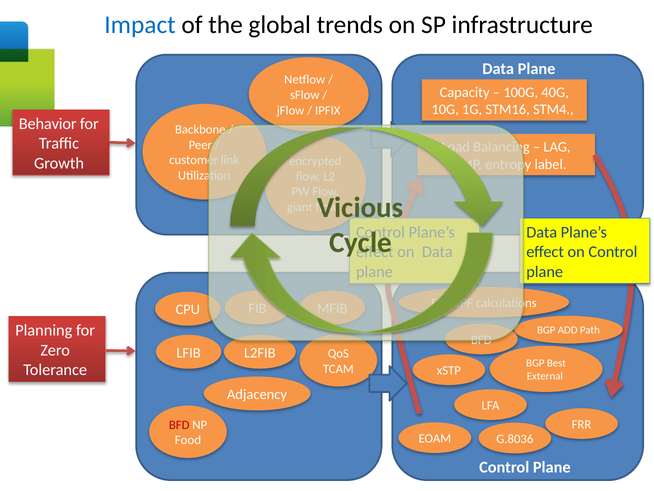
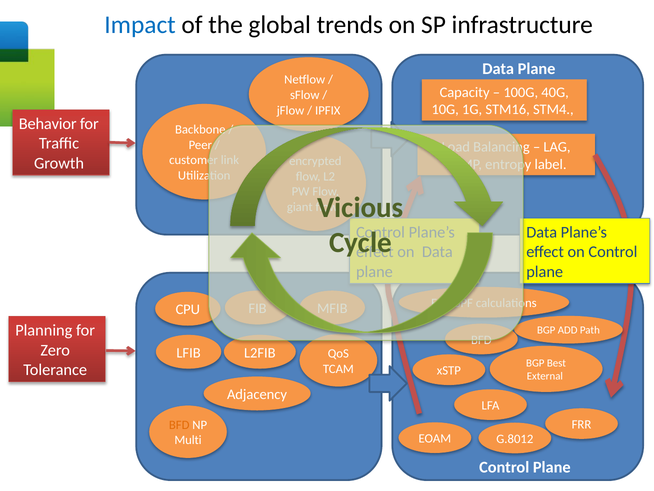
BFD at (179, 425) colour: red -> orange
G.8036: G.8036 -> G.8012
Food: Food -> Multi
